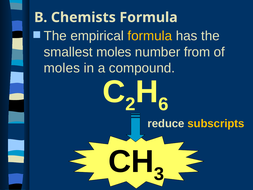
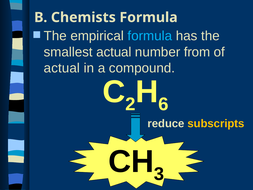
formula at (150, 36) colour: yellow -> light blue
smallest moles: moles -> actual
moles at (62, 68): moles -> actual
